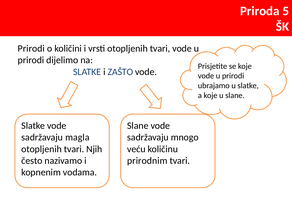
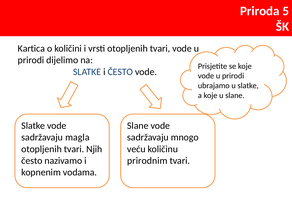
Prirodi at (31, 48): Prirodi -> Kartica
i ZAŠTO: ZAŠTO -> ČESTO
